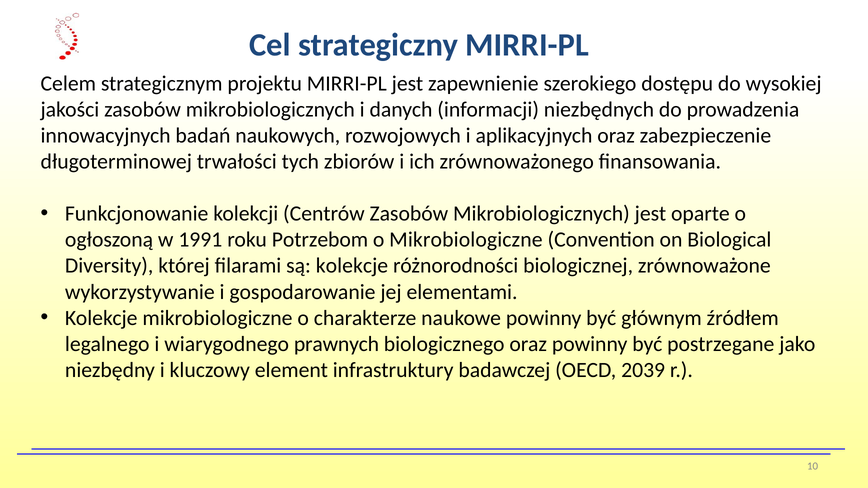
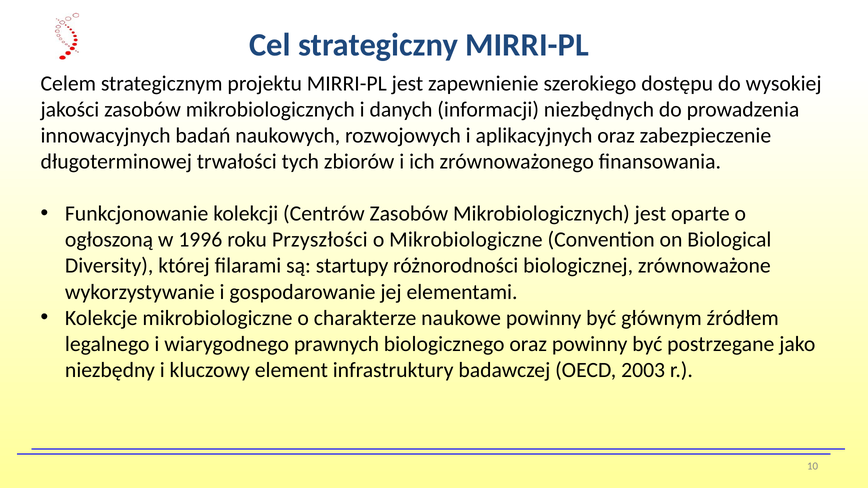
1991: 1991 -> 1996
Potrzebom: Potrzebom -> Przyszłości
są kolekcje: kolekcje -> startupy
2039: 2039 -> 2003
